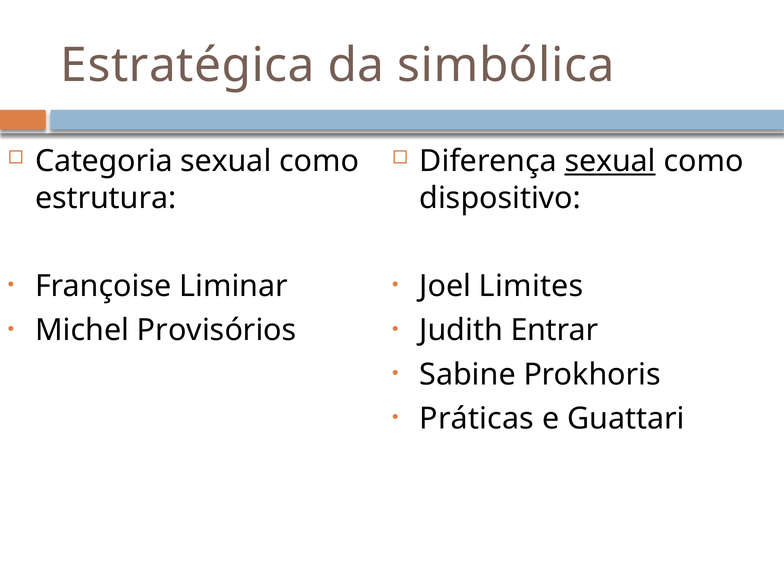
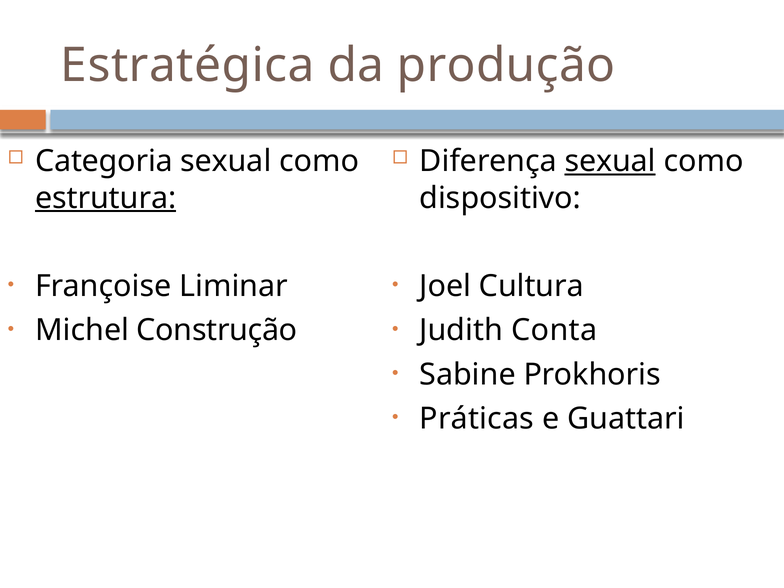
simbólica: simbólica -> produção
estrutura underline: none -> present
Limites: Limites -> Cultura
Provisórios: Provisórios -> Construção
Entrar: Entrar -> Conta
